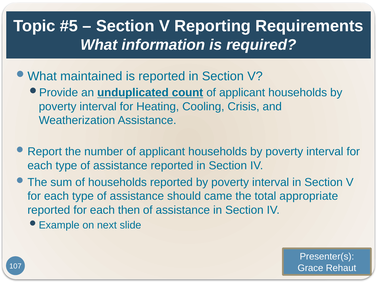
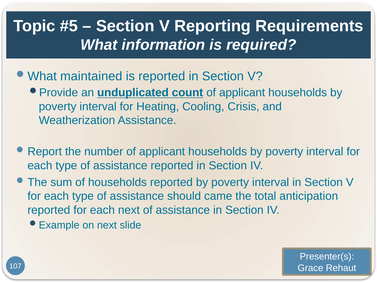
appropriate: appropriate -> anticipation
each then: then -> next
